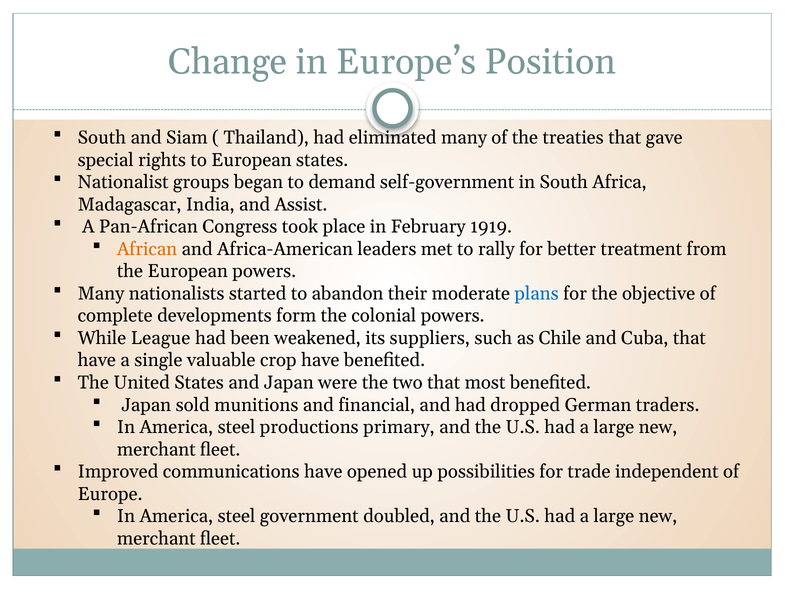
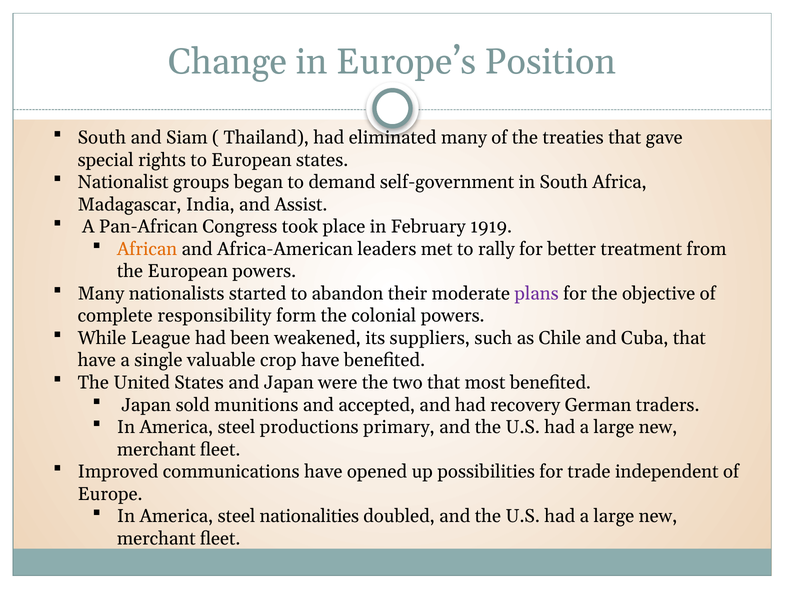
plans colour: blue -> purple
developments: developments -> responsibility
financial: financial -> accepted
dropped: dropped -> recovery
government: government -> nationalities
